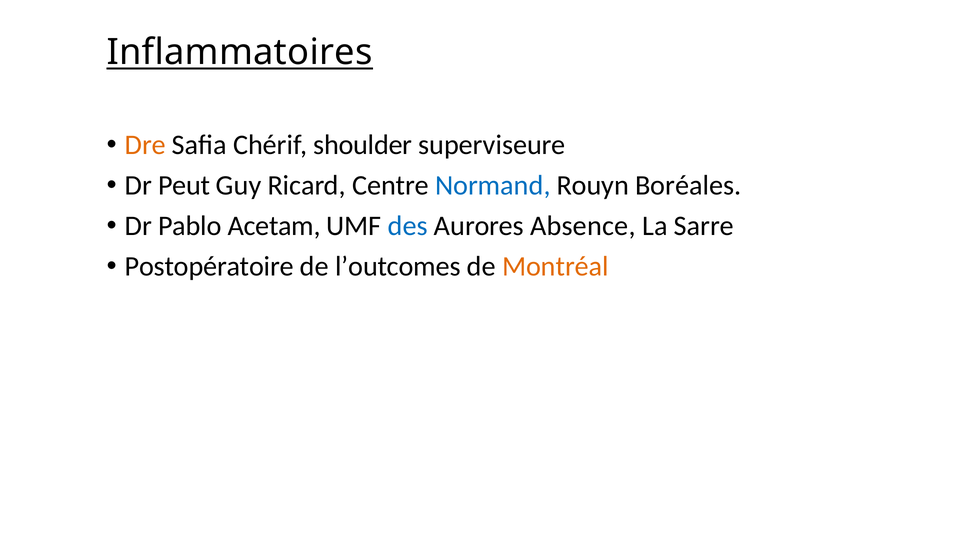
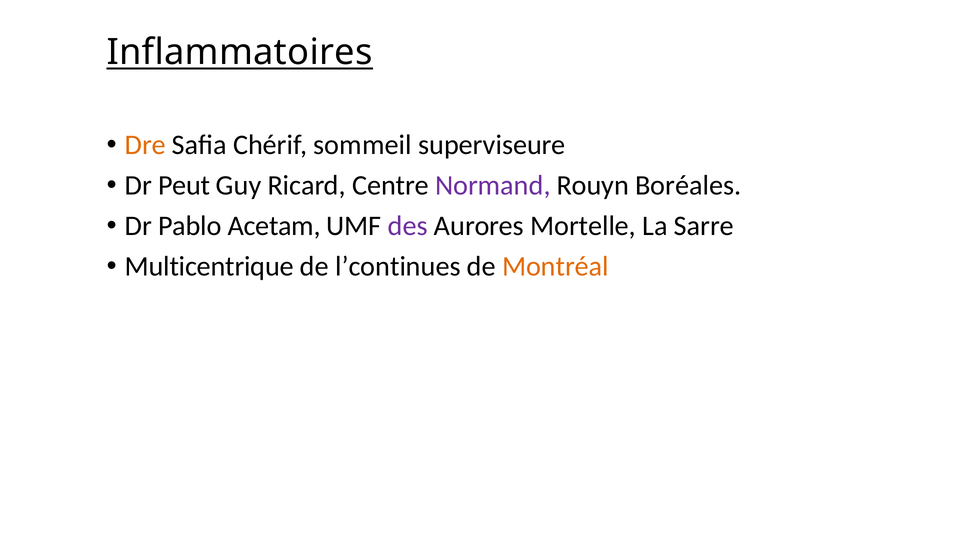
shoulder: shoulder -> sommeil
Normand colour: blue -> purple
des colour: blue -> purple
Absence: Absence -> Mortelle
Postopératoire: Postopératoire -> Multicentrique
l’outcomes: l’outcomes -> l’continues
